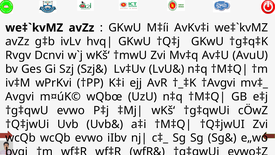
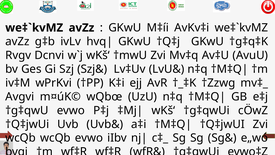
†Avgvi: †Avgvi -> †Zzwg
